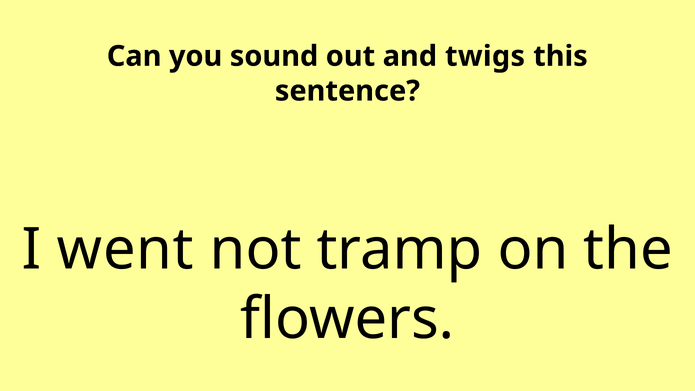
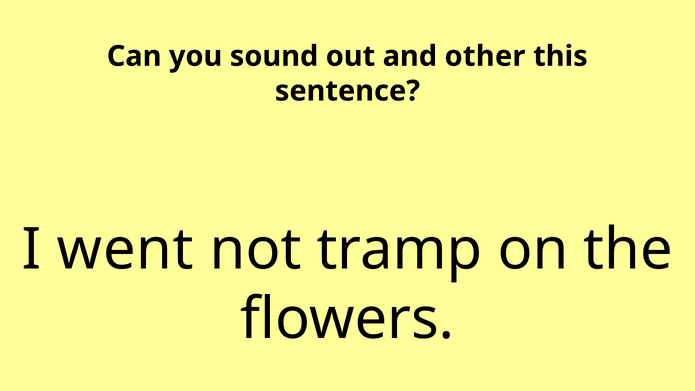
twigs: twigs -> other
